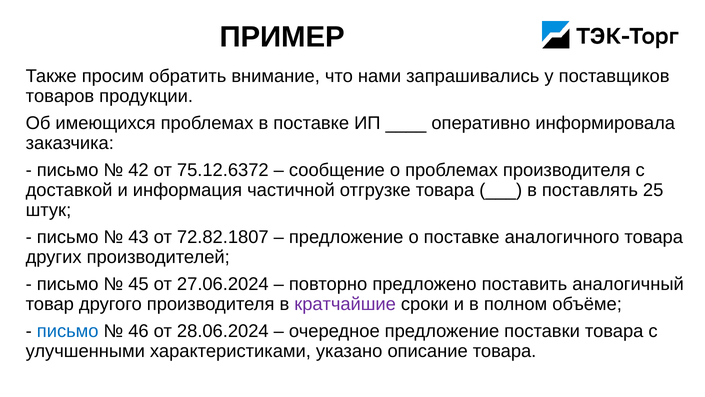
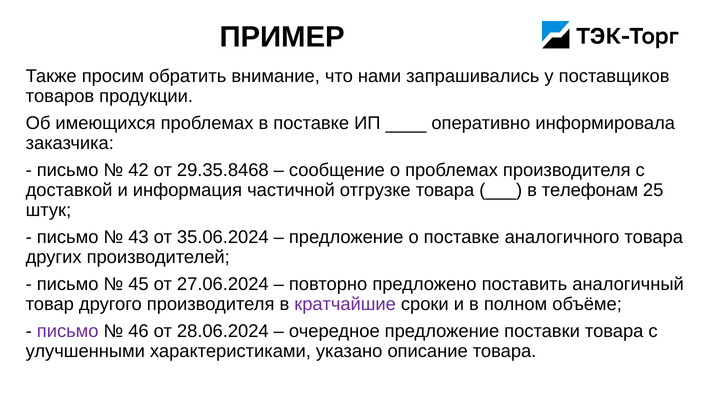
75.12.6372: 75.12.6372 -> 29.35.8468
поставлять: поставлять -> телефонам
72.82.1807: 72.82.1807 -> 35.06.2024
письмо at (68, 331) colour: blue -> purple
